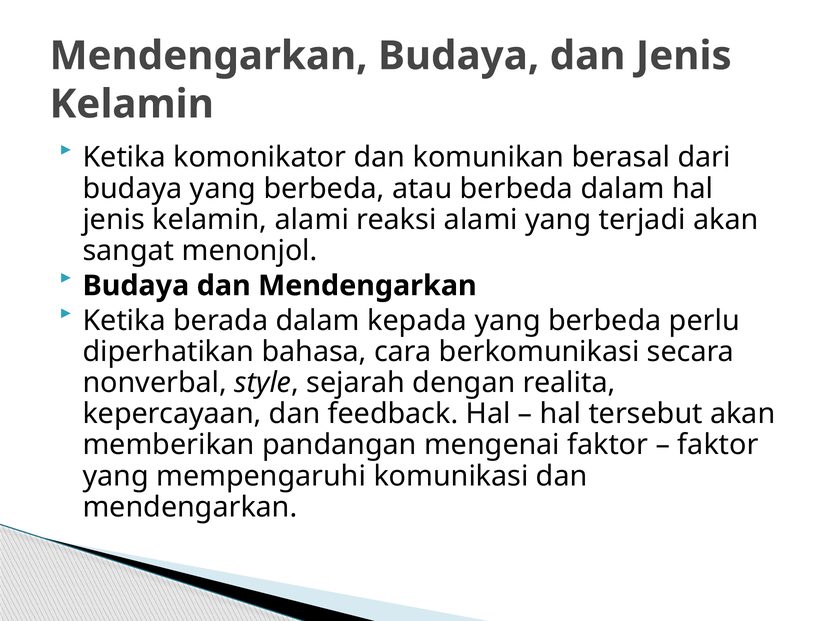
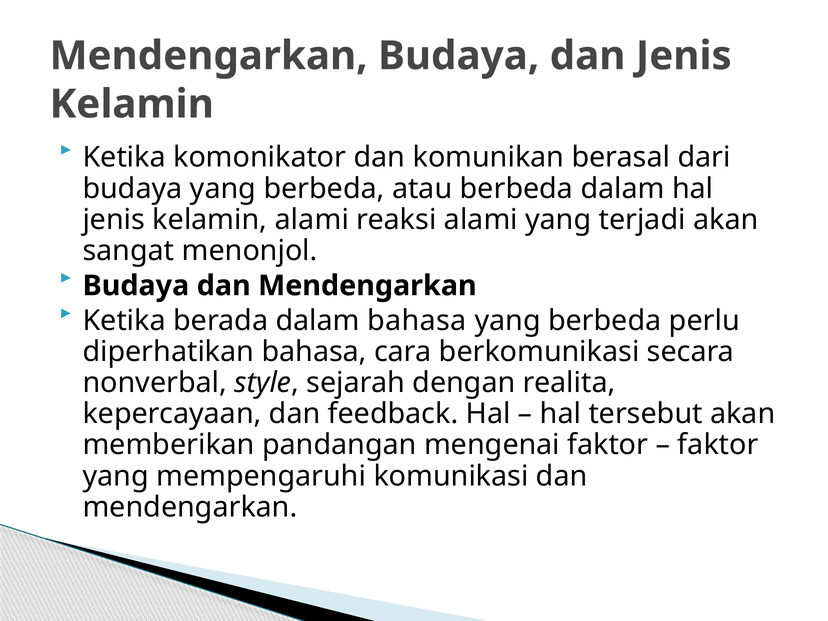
dalam kepada: kepada -> bahasa
